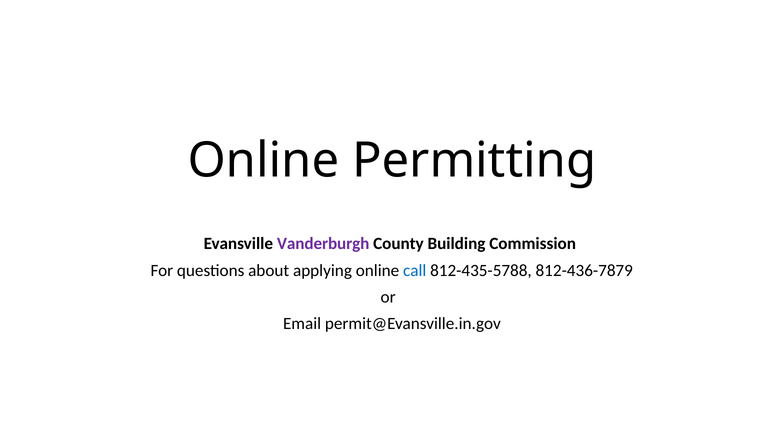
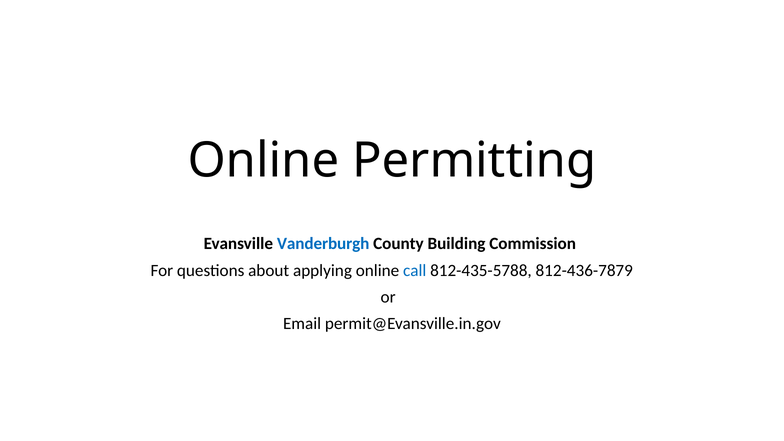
Vanderburgh colour: purple -> blue
